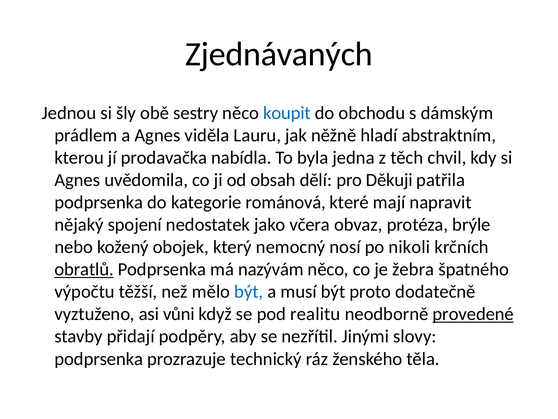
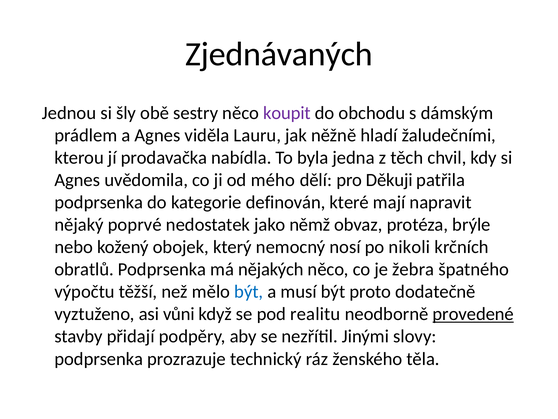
koupit colour: blue -> purple
abstraktním: abstraktním -> žaludečními
obsah: obsah -> mého
románová: románová -> definován
spojení: spojení -> poprvé
včera: včera -> němž
obratlů underline: present -> none
nazývám: nazývám -> nějakých
